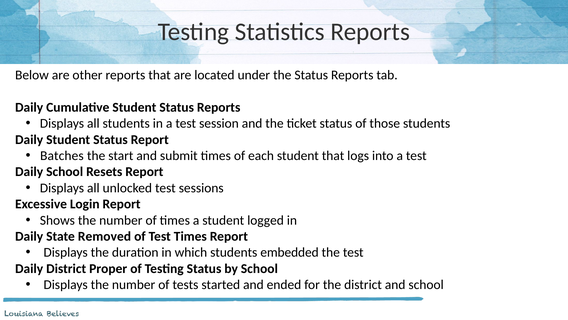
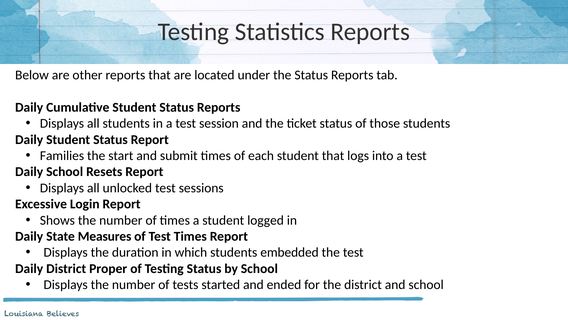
Batches: Batches -> Families
Removed: Removed -> Measures
